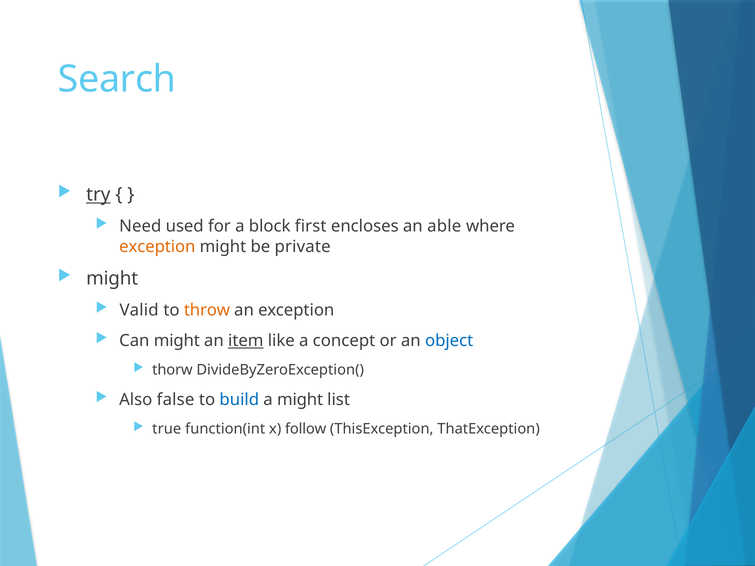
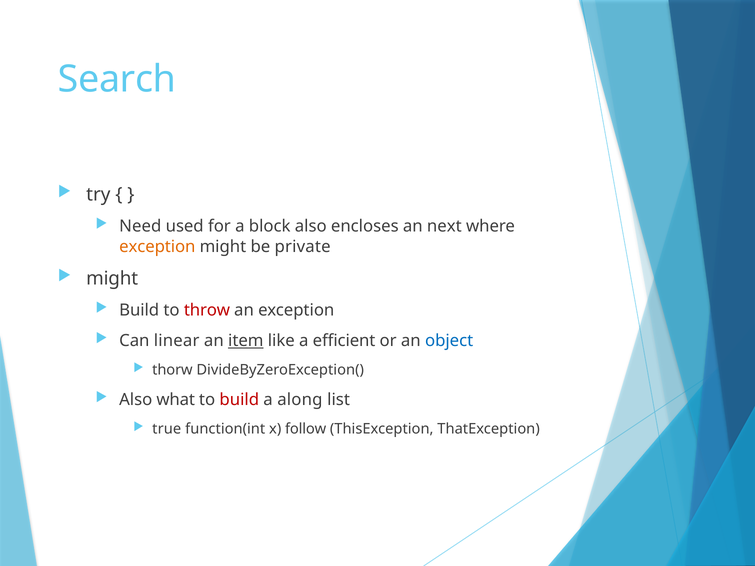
try underline: present -> none
block first: first -> also
able: able -> next
Valid at (139, 310): Valid -> Build
throw colour: orange -> red
Can might: might -> linear
concept: concept -> efficient
false: false -> what
build at (239, 400) colour: blue -> red
a might: might -> along
